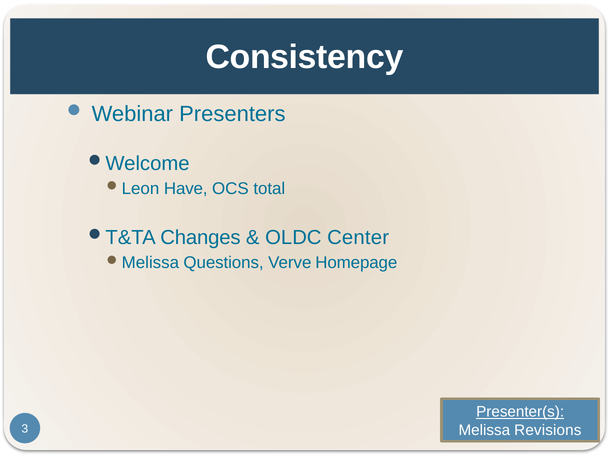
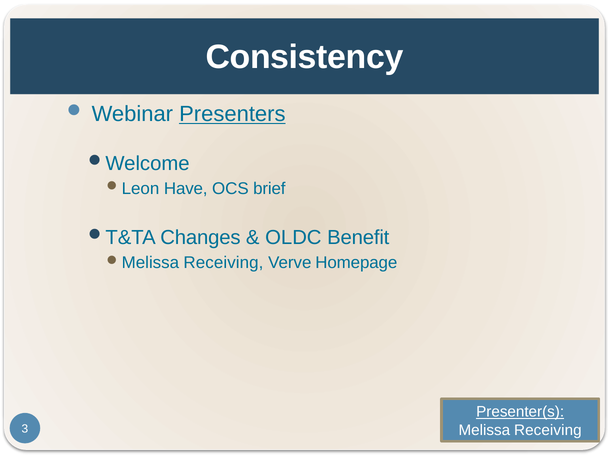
Presenters underline: none -> present
total: total -> brief
Center: Center -> Benefit
Questions at (224, 263): Questions -> Receiving
Melissa Revisions: Revisions -> Receiving
